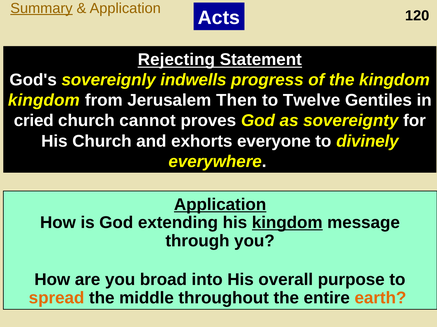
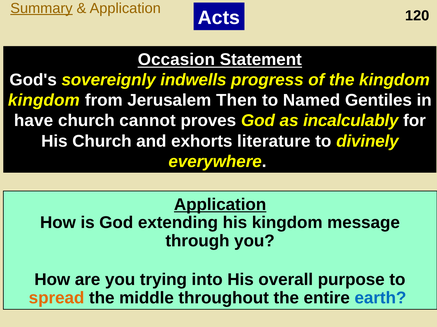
Rejecting: Rejecting -> Occasion
Twelve: Twelve -> Named
cried: cried -> have
sovereignty: sovereignty -> incalculably
everyone: everyone -> literature
kingdom at (287, 223) underline: present -> none
broad: broad -> trying
earth colour: orange -> blue
